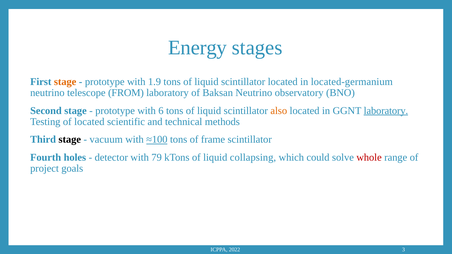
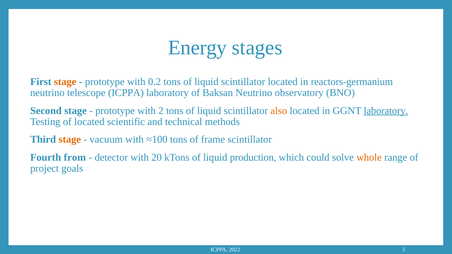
1.9: 1.9 -> 0.2
located-germanium: located-germanium -> reactors-germanium
telescope FROM: FROM -> ICPPA
6: 6 -> 2
stage at (70, 140) colour: black -> orange
≈100 underline: present -> none
holes: holes -> from
79: 79 -> 20
collapsing: collapsing -> production
whole colour: red -> orange
